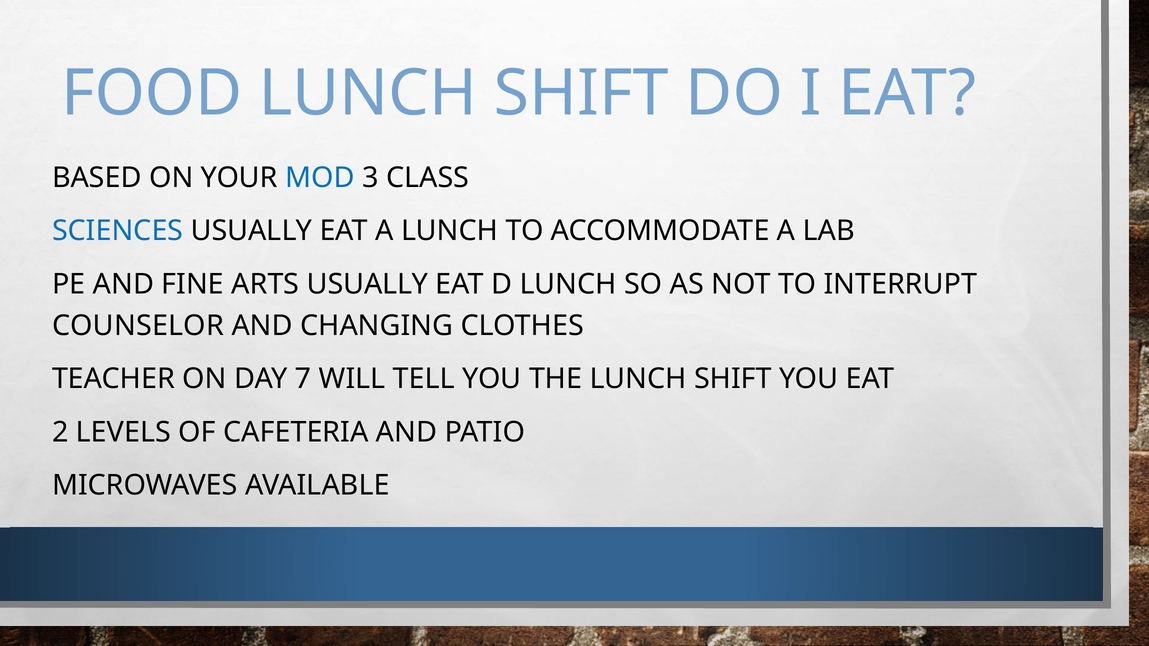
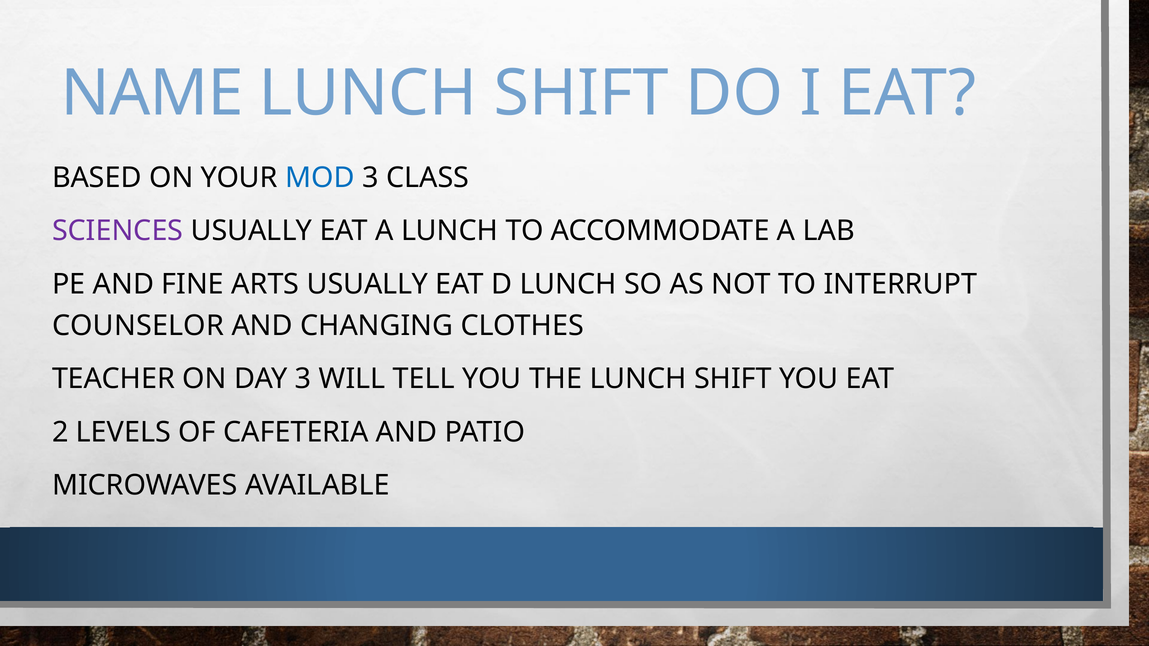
FOOD: FOOD -> NAME
SCIENCES colour: blue -> purple
DAY 7: 7 -> 3
